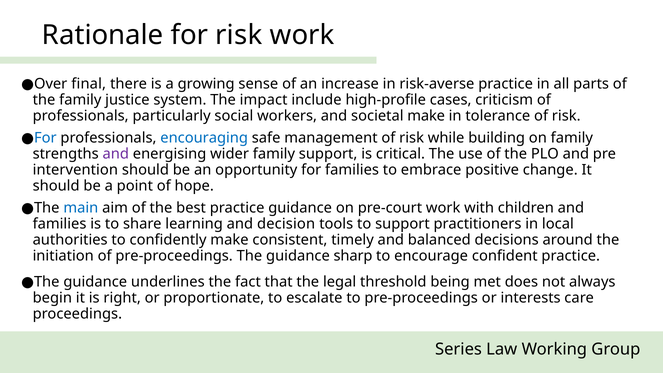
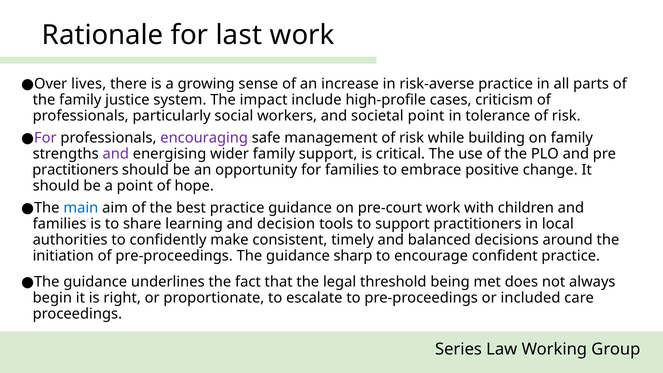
for risk: risk -> last
final: final -> lives
societal make: make -> point
For at (45, 138) colour: blue -> purple
encouraging colour: blue -> purple
intervention at (75, 170): intervention -> practitioners
interests: interests -> included
